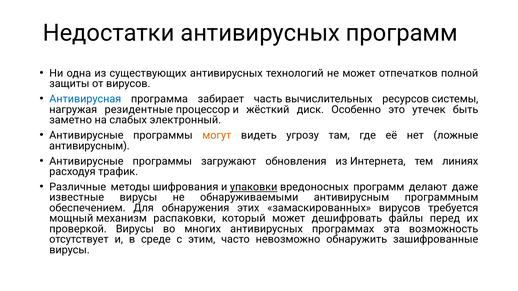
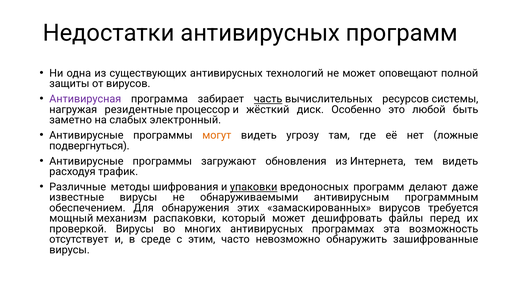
отпечатков: отпечатков -> оповещают
Антивирусная colour: blue -> purple
часть underline: none -> present
утечек: утечек -> любой
антивирусным at (89, 146): антивирусным -> подвергнуться
тем линиях: линиях -> видеть
